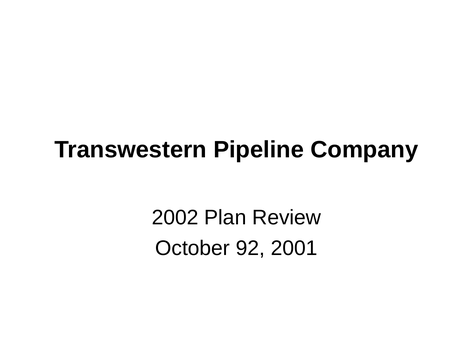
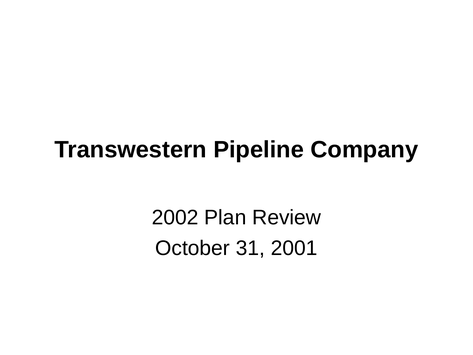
92: 92 -> 31
